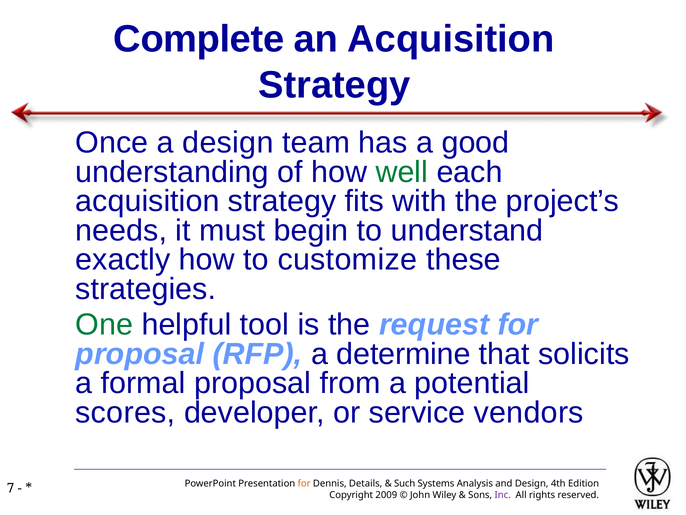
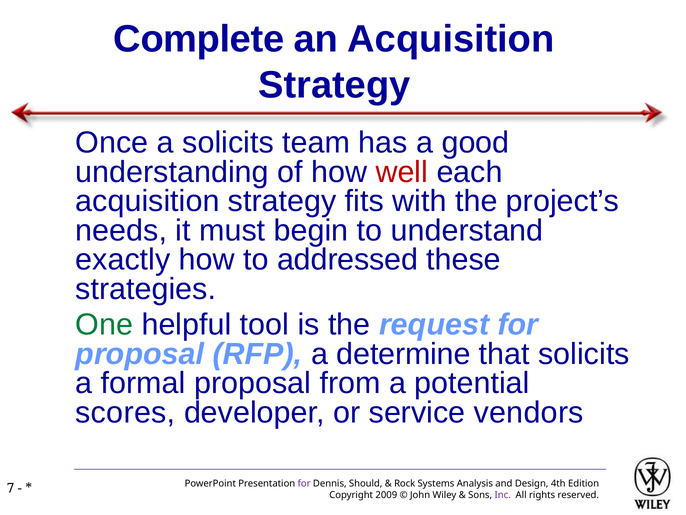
a design: design -> solicits
well colour: green -> red
customize: customize -> addressed
for at (304, 483) colour: orange -> purple
Details: Details -> Should
Such: Such -> Rock
